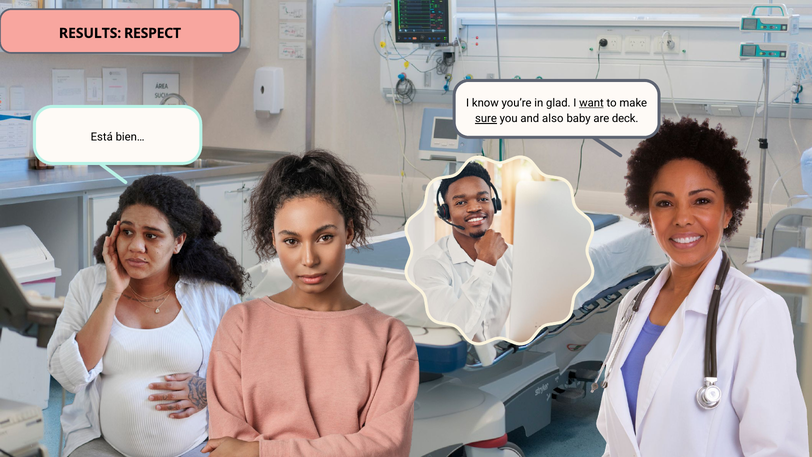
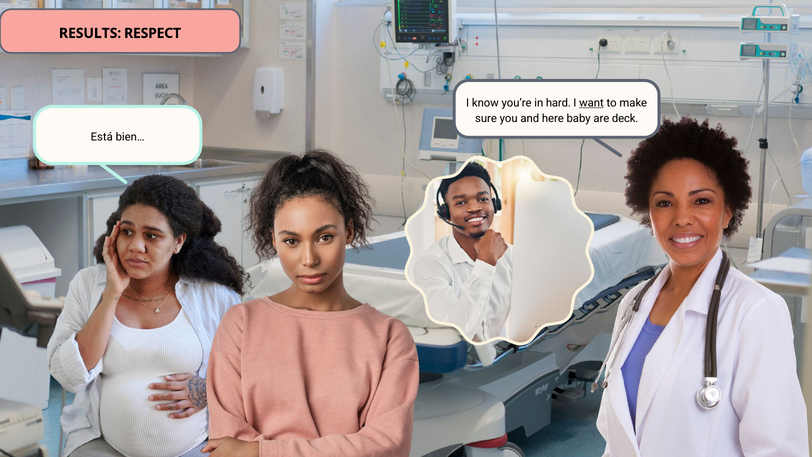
glad: glad -> hard
sure underline: present -> none
also: also -> here
